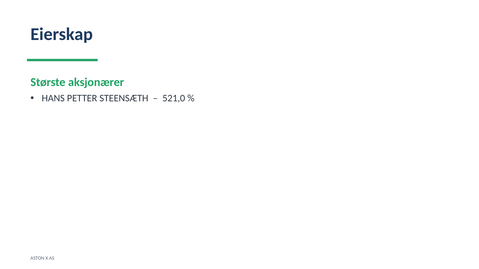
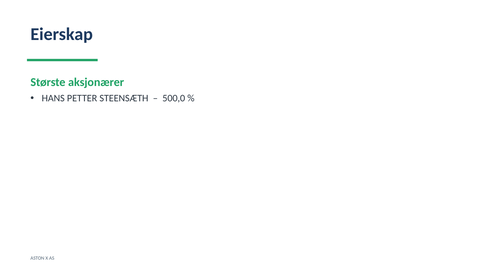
521,0: 521,0 -> 500,0
